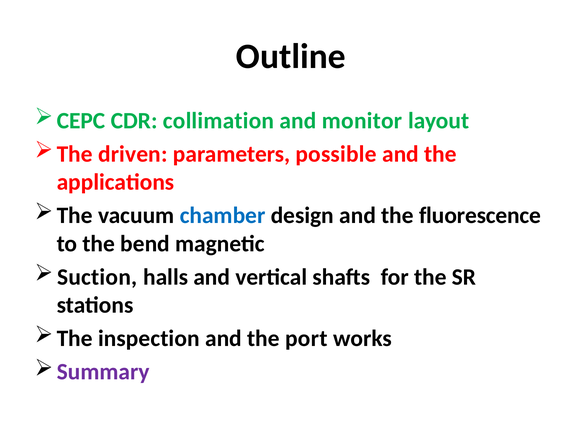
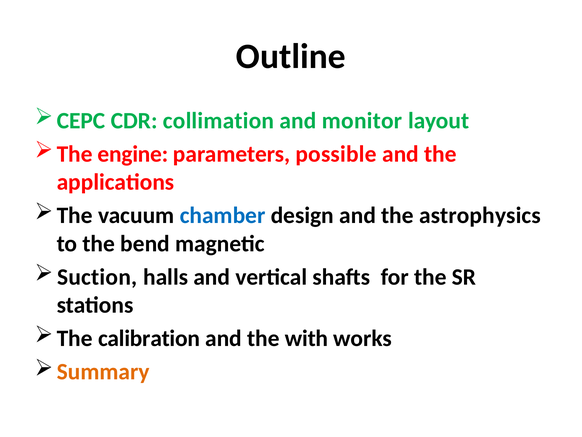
driven: driven -> engine
fluorescence: fluorescence -> astrophysics
inspection: inspection -> calibration
port: port -> with
Summary colour: purple -> orange
